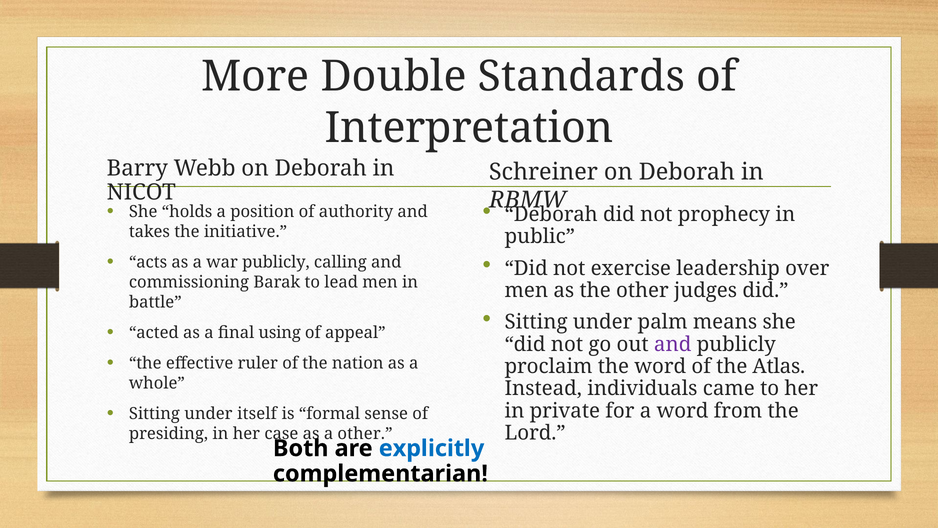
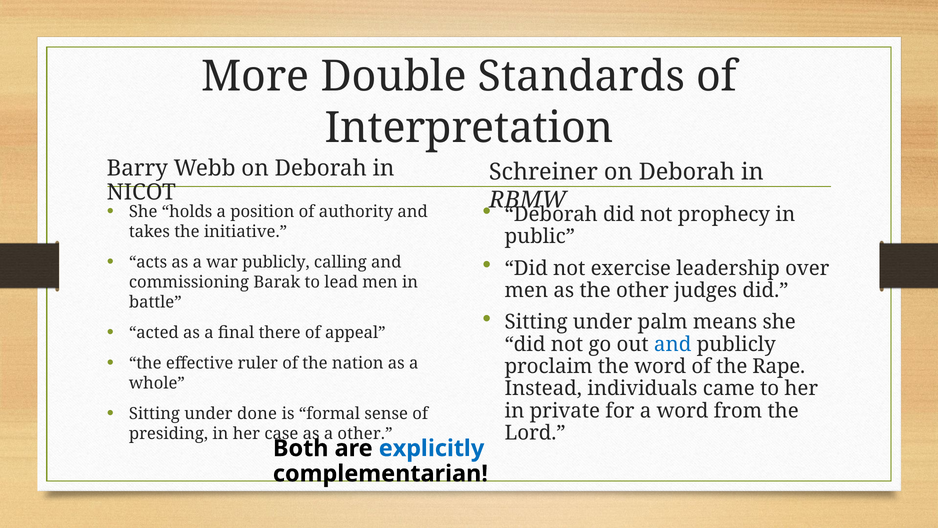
using: using -> there
and at (673, 344) colour: purple -> blue
Atlas: Atlas -> Rape
itself: itself -> done
